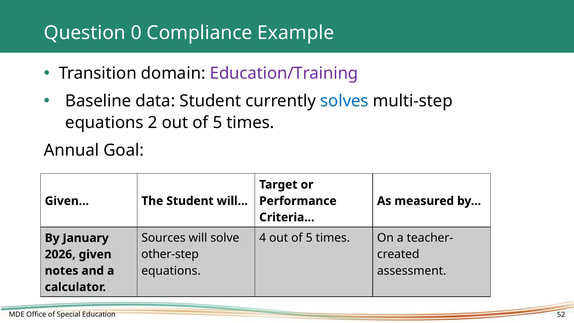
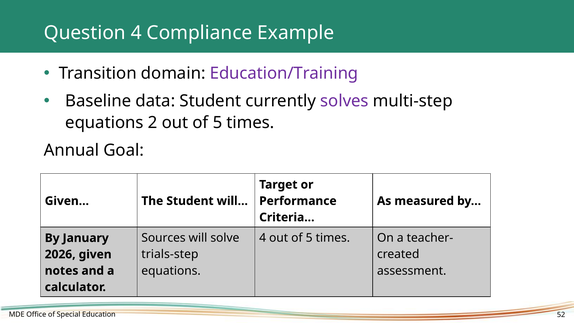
Question 0: 0 -> 4
solves colour: blue -> purple
other-step: other-step -> trials-step
